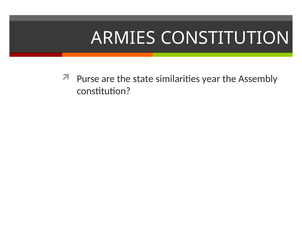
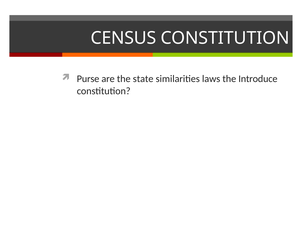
ARMIES: ARMIES -> CENSUS
year: year -> laws
Assembly: Assembly -> Introduce
